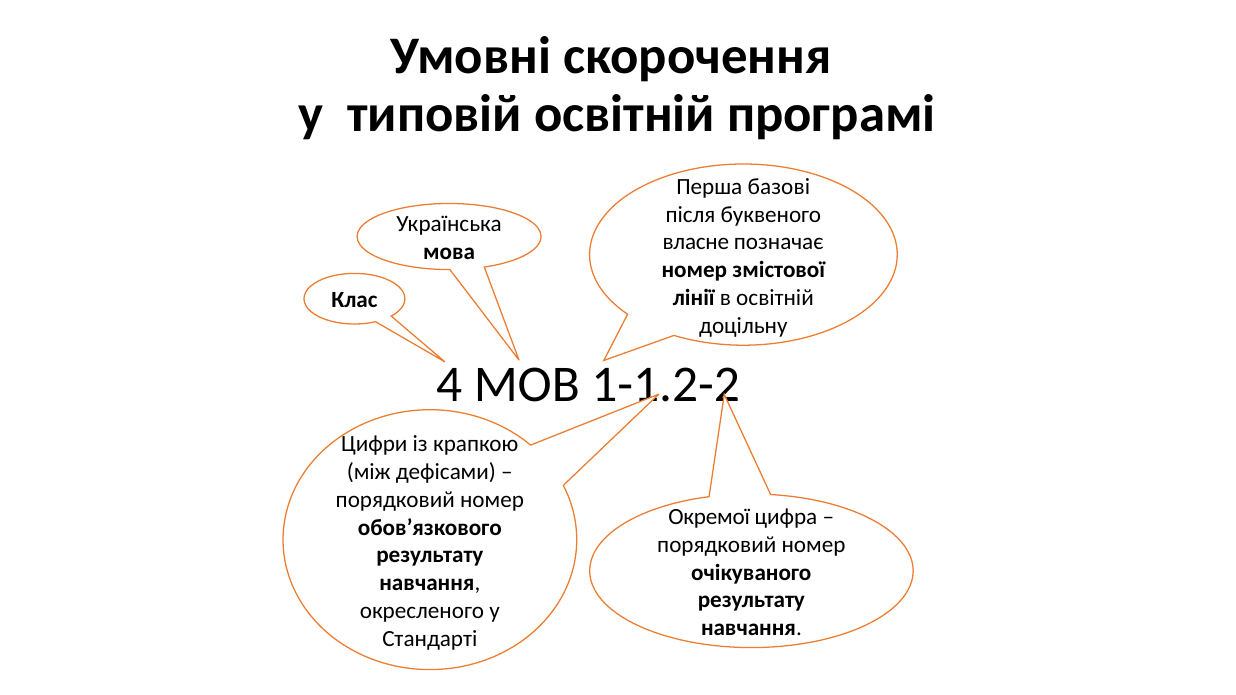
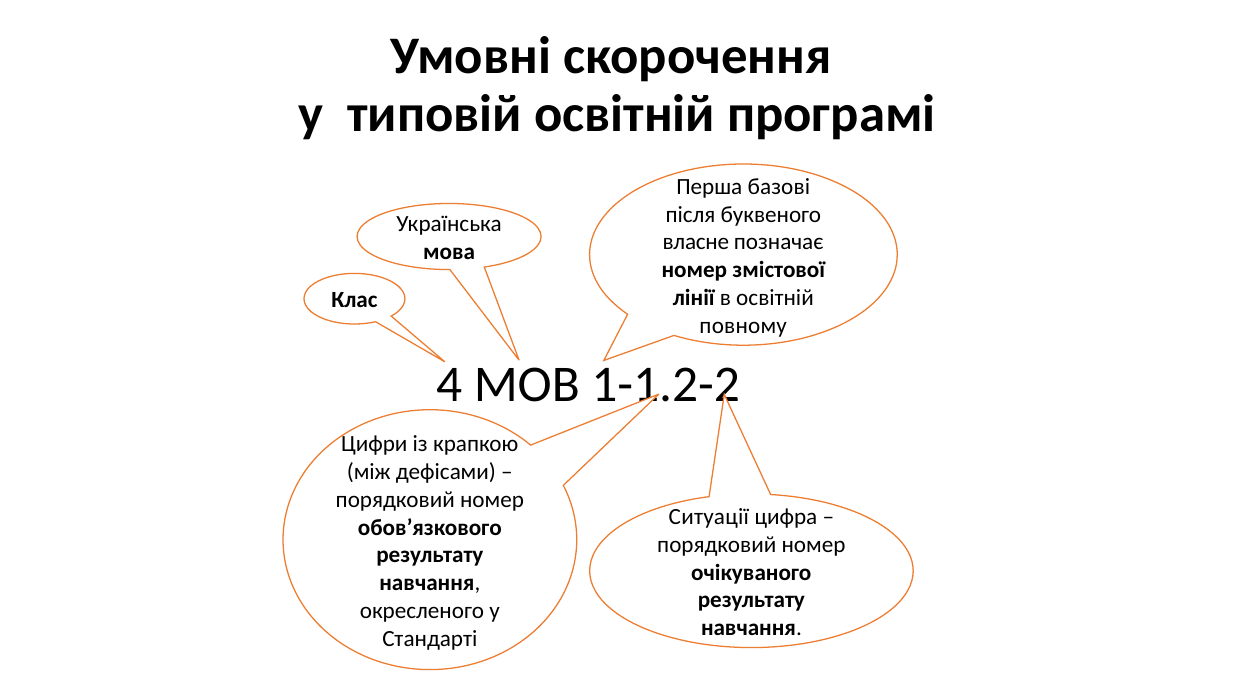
доцільну: доцільну -> повному
Окремої: Окремої -> Ситуації
